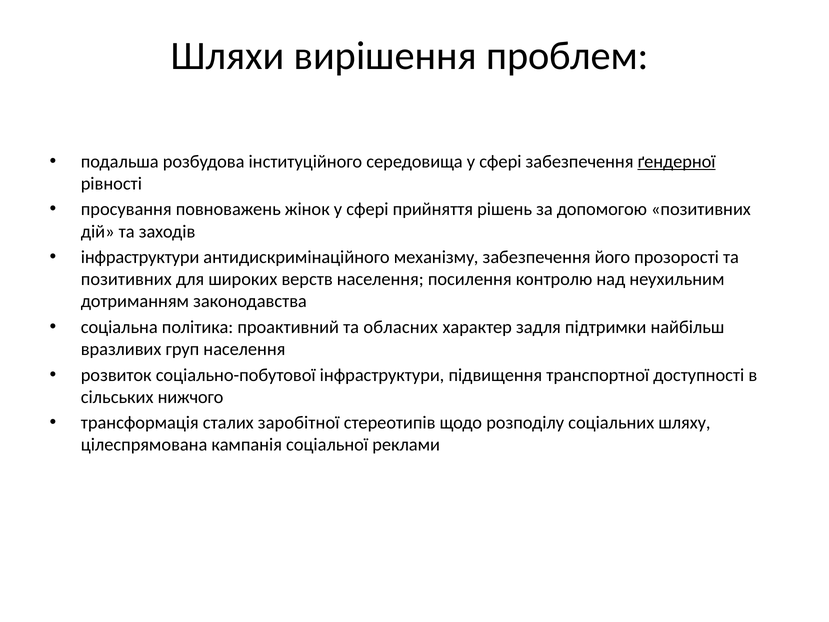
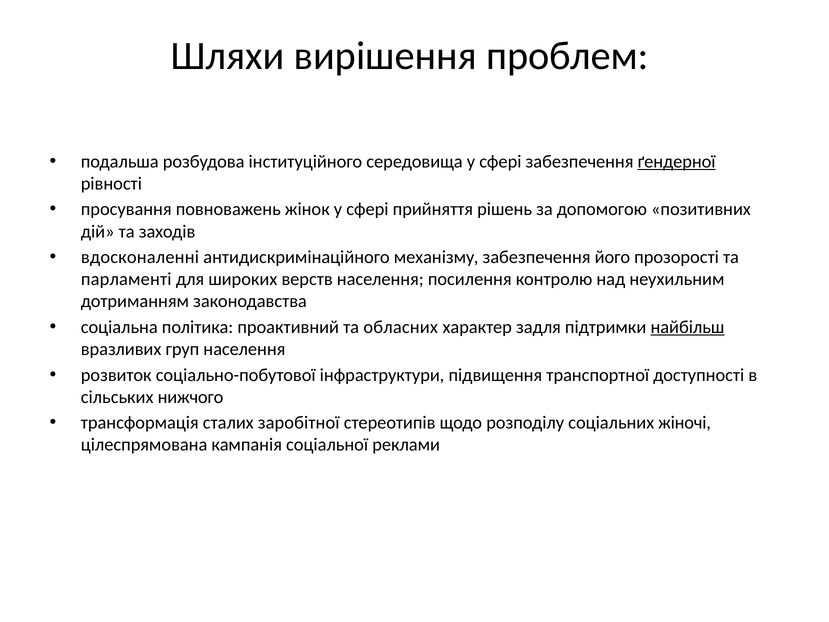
інфраструктури at (140, 257): інфраструктури -> вдосконаленні
позитивних at (126, 279): позитивних -> парламенті
найбільш underline: none -> present
шляху: шляху -> жіночі
